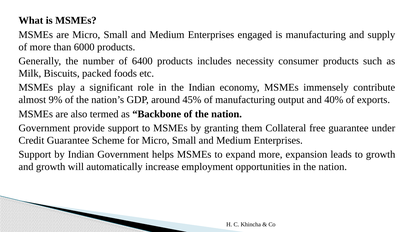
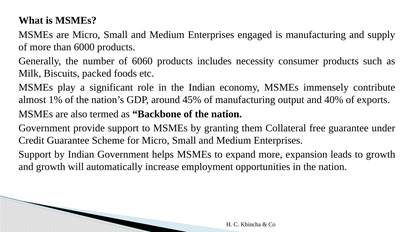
6400: 6400 -> 6060
9%: 9% -> 1%
